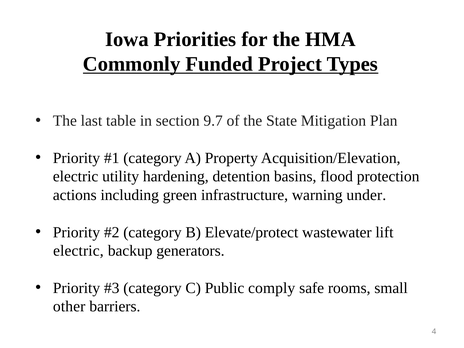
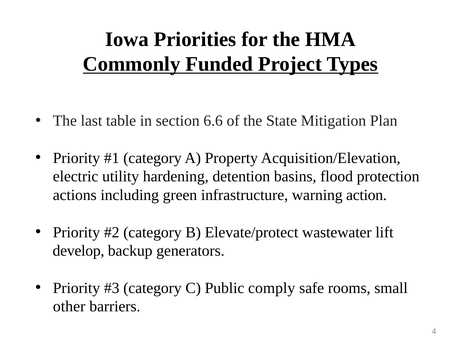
9.7: 9.7 -> 6.6
under: under -> action
electric at (78, 251): electric -> develop
